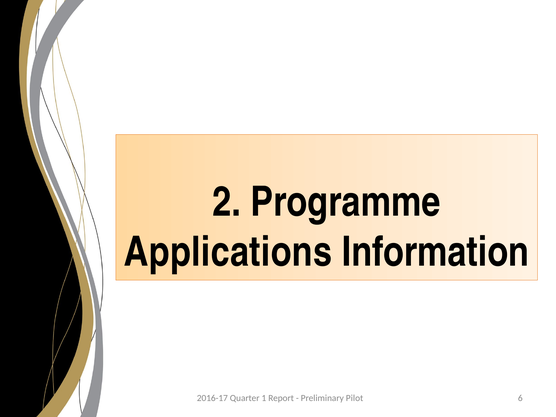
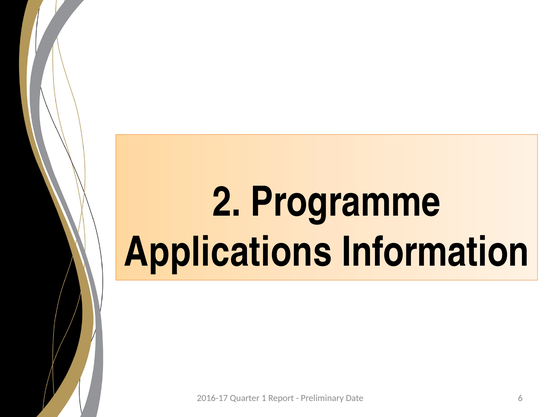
Pilot: Pilot -> Date
